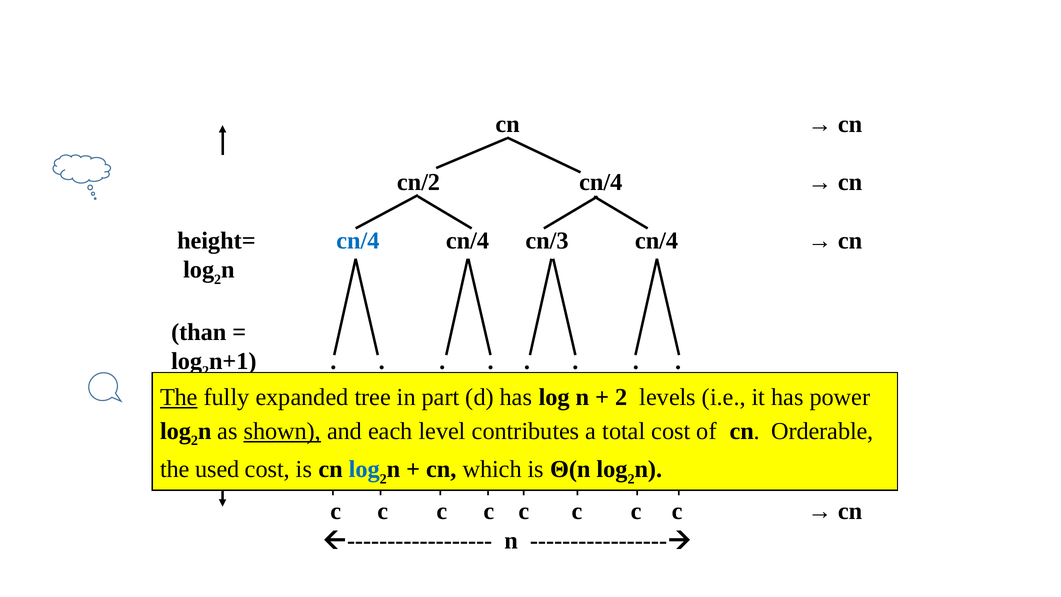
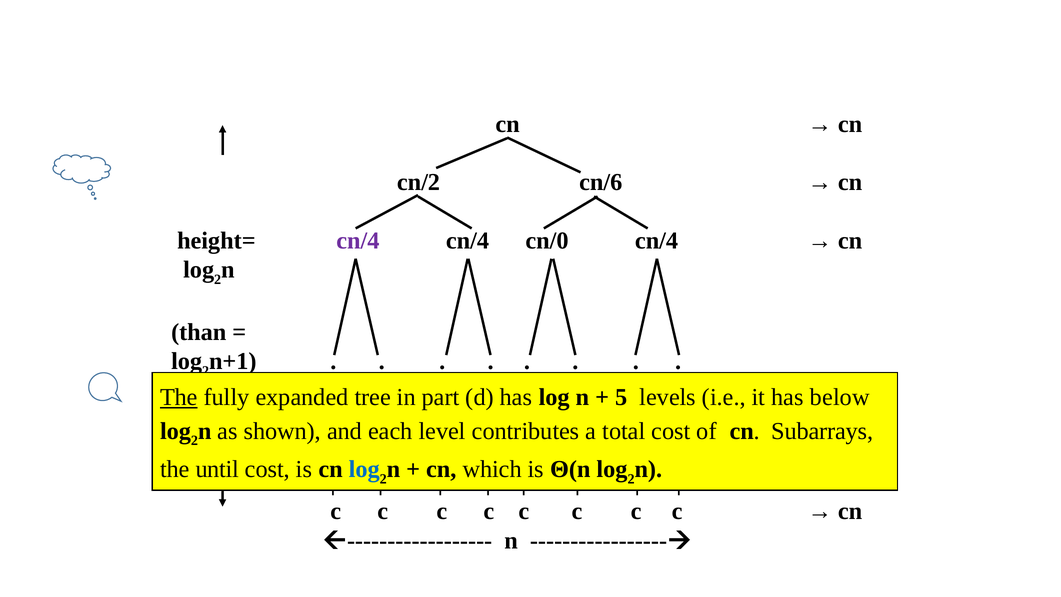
cn/2 cn/4: cn/4 -> cn/6
cn/4 at (358, 241) colour: blue -> purple
cn/3: cn/3 -> cn/0
2 at (621, 397): 2 -> 5
power: power -> below
shown underline: present -> none
Orderable: Orderable -> Subarrays
used: used -> until
